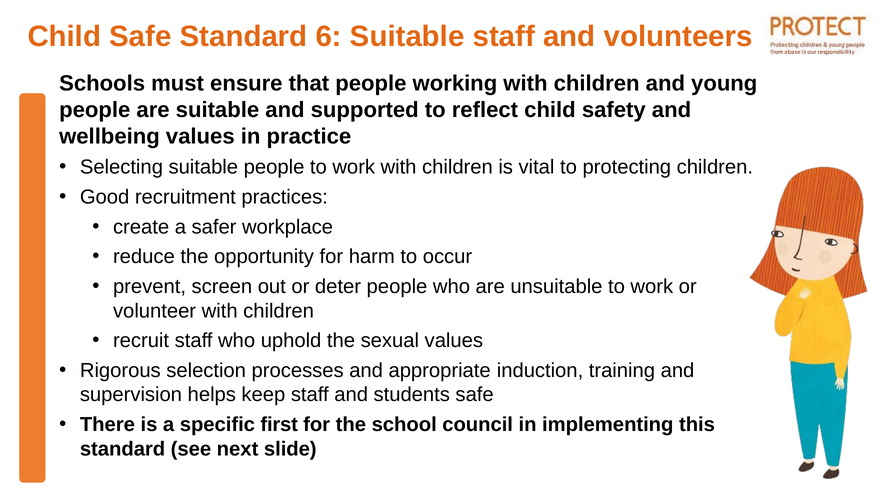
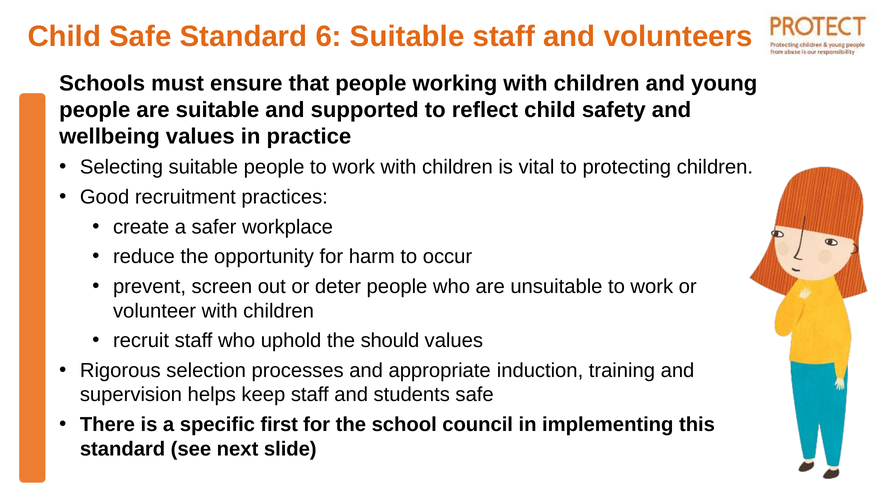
sexual: sexual -> should
